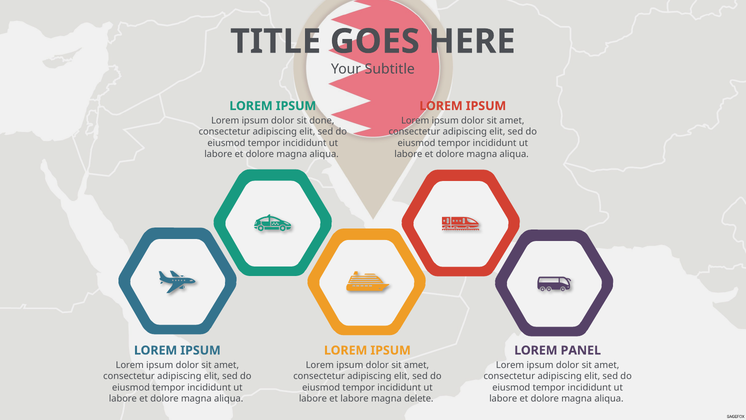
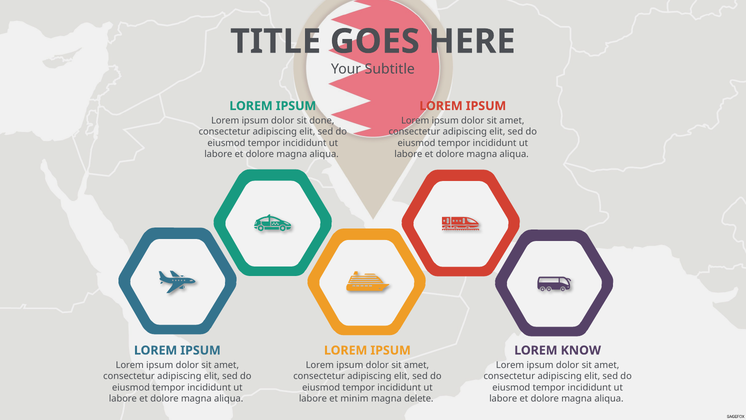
PANEL: PANEL -> KNOW
et labore: labore -> minim
